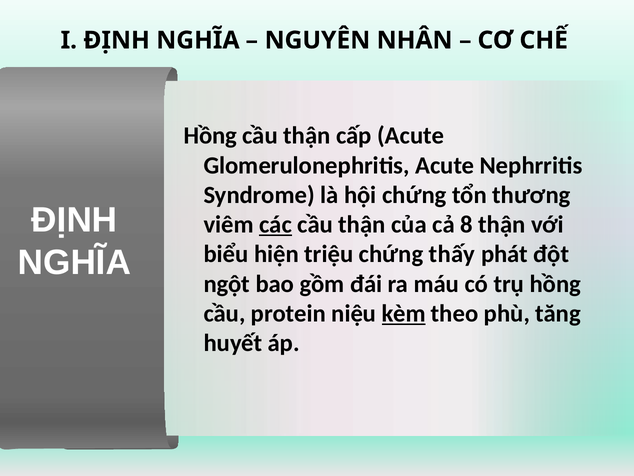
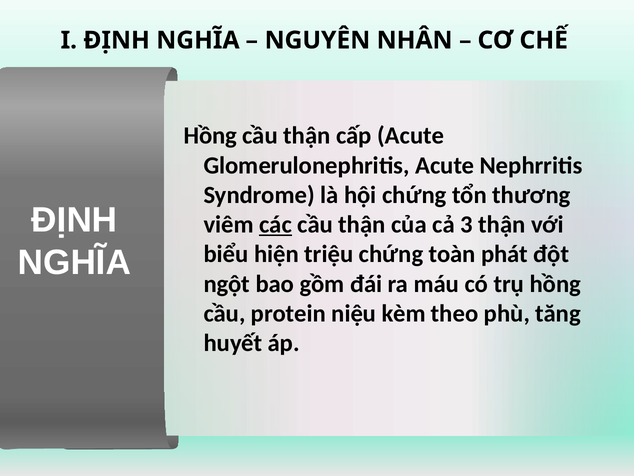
8: 8 -> 3
thấy: thấy -> toàn
kèm underline: present -> none
